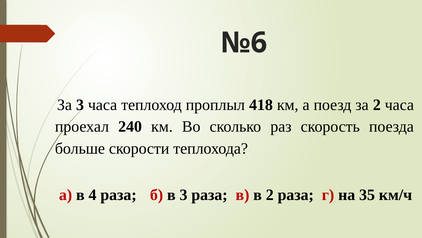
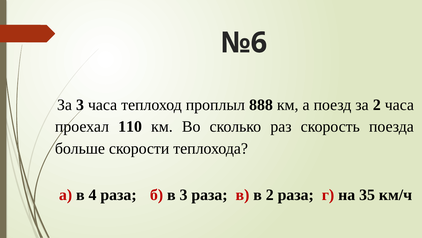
418: 418 -> 888
240: 240 -> 110
